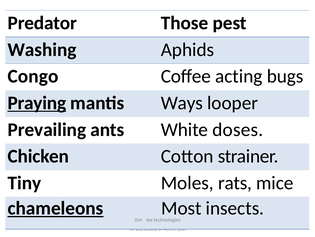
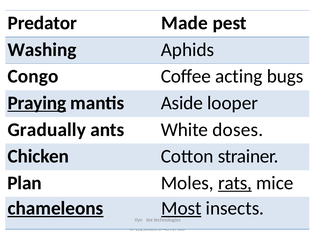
Those: Those -> Made
Ways: Ways -> Aside
Prevailing: Prevailing -> Gradually
Tiny: Tiny -> Plan
rats underline: none -> present
Most underline: none -> present
